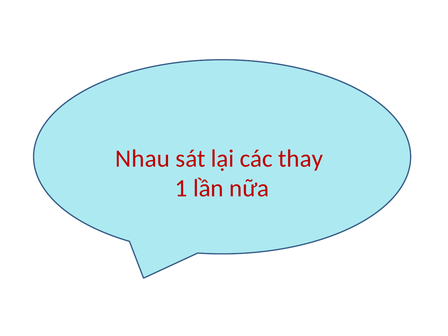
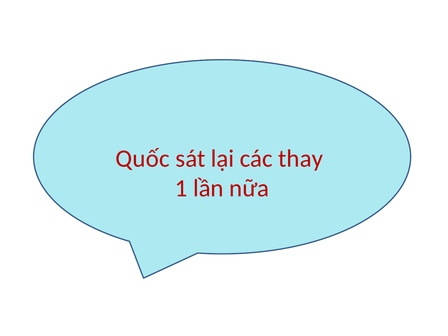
Nhau: Nhau -> Quốc
